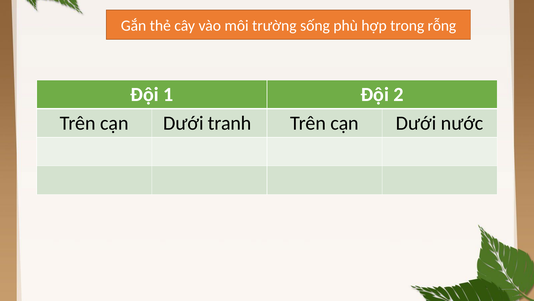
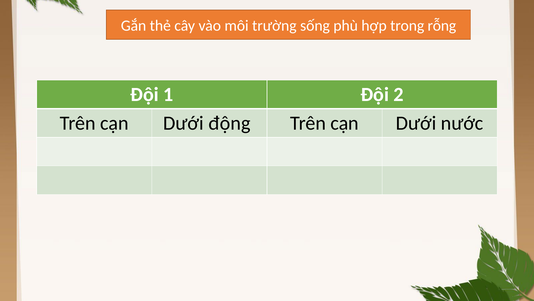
tranh: tranh -> động
